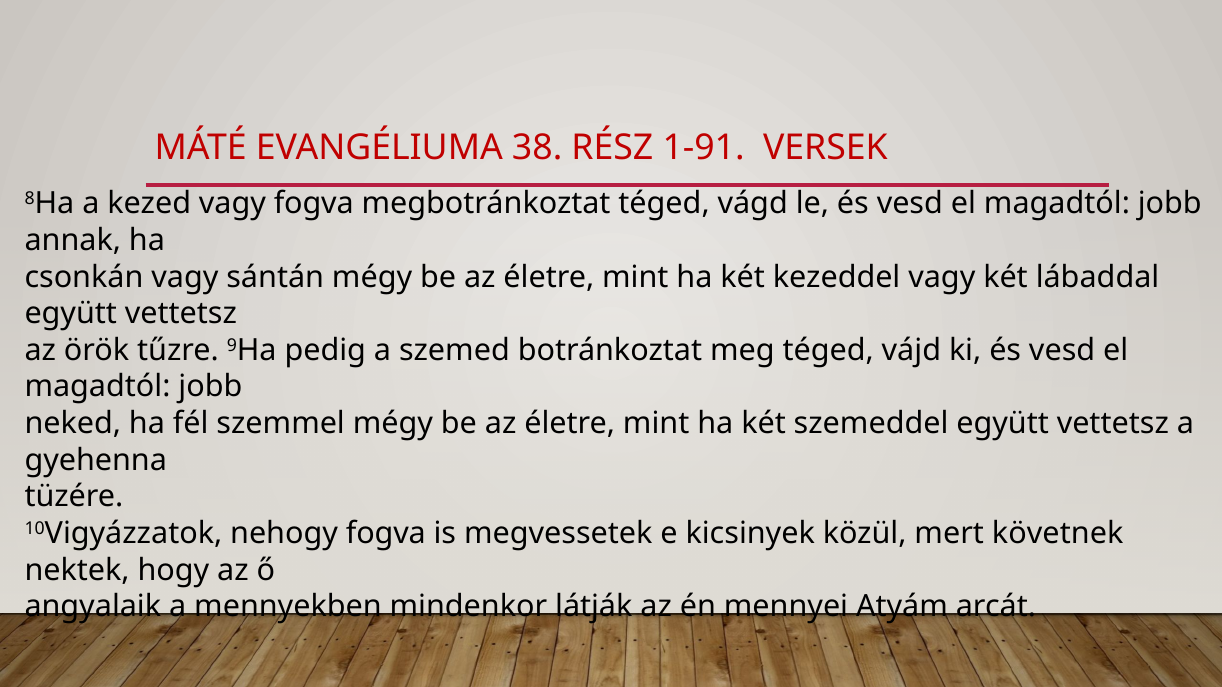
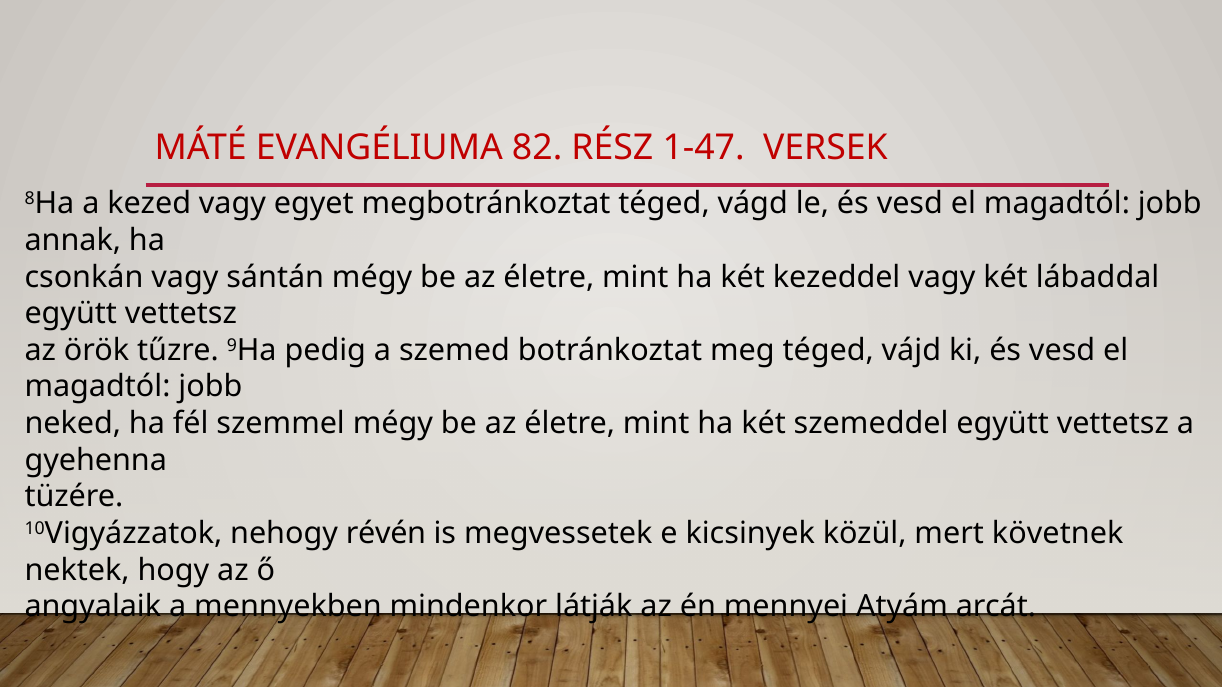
38: 38 -> 82
1-91: 1-91 -> 1-47
vagy fogva: fogva -> egyet
nehogy fogva: fogva -> révén
